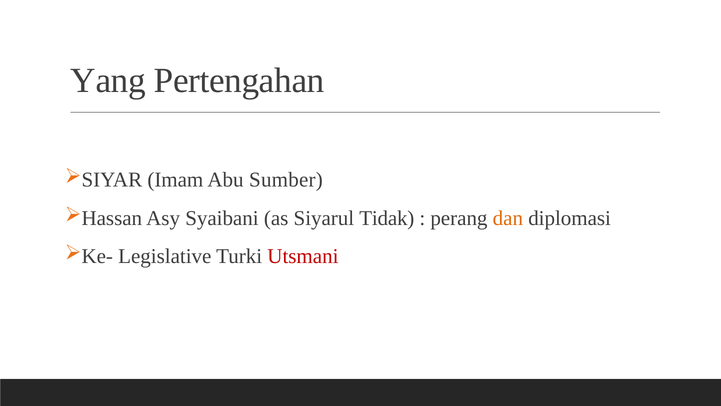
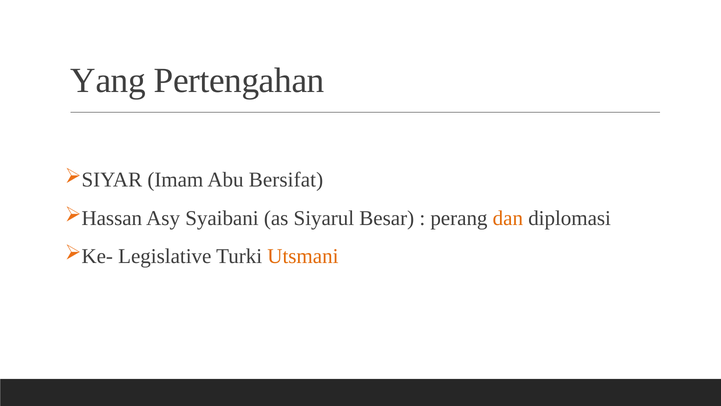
Sumber: Sumber -> Bersifat
Tidak: Tidak -> Besar
Utsmani colour: red -> orange
